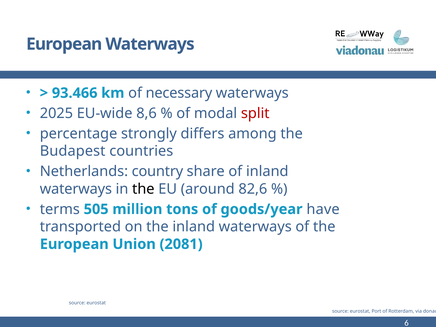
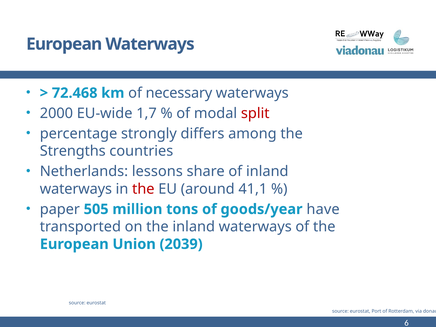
93.466: 93.466 -> 72.468
2025: 2025 -> 2000
8,6: 8,6 -> 1,7
Budapest: Budapest -> Strengths
country: country -> lessons
the at (143, 189) colour: black -> red
82,6: 82,6 -> 41,1
terms: terms -> paper
2081: 2081 -> 2039
